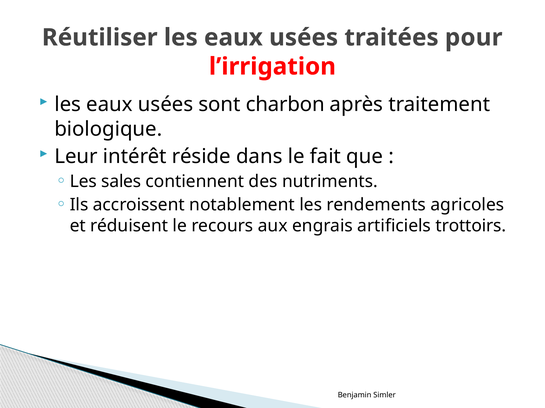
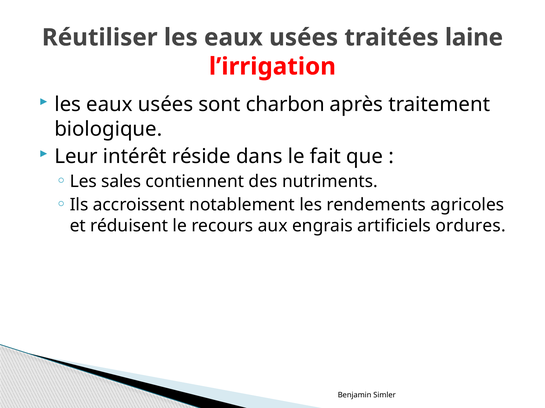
pour: pour -> laine
trottoirs: trottoirs -> ordures
